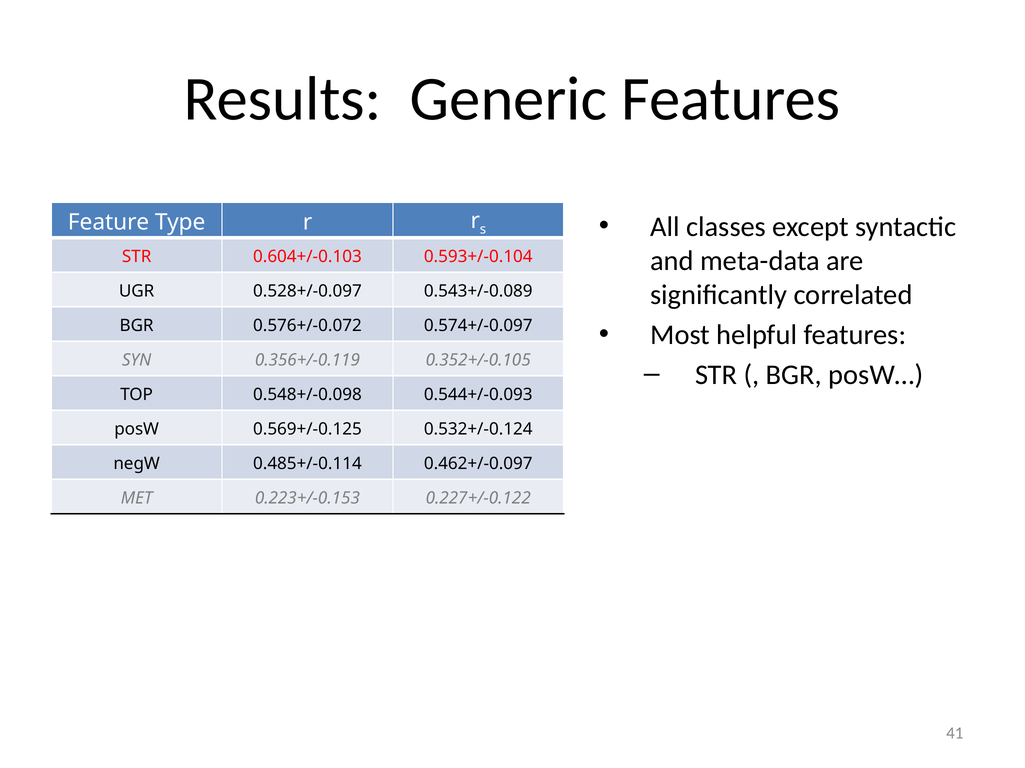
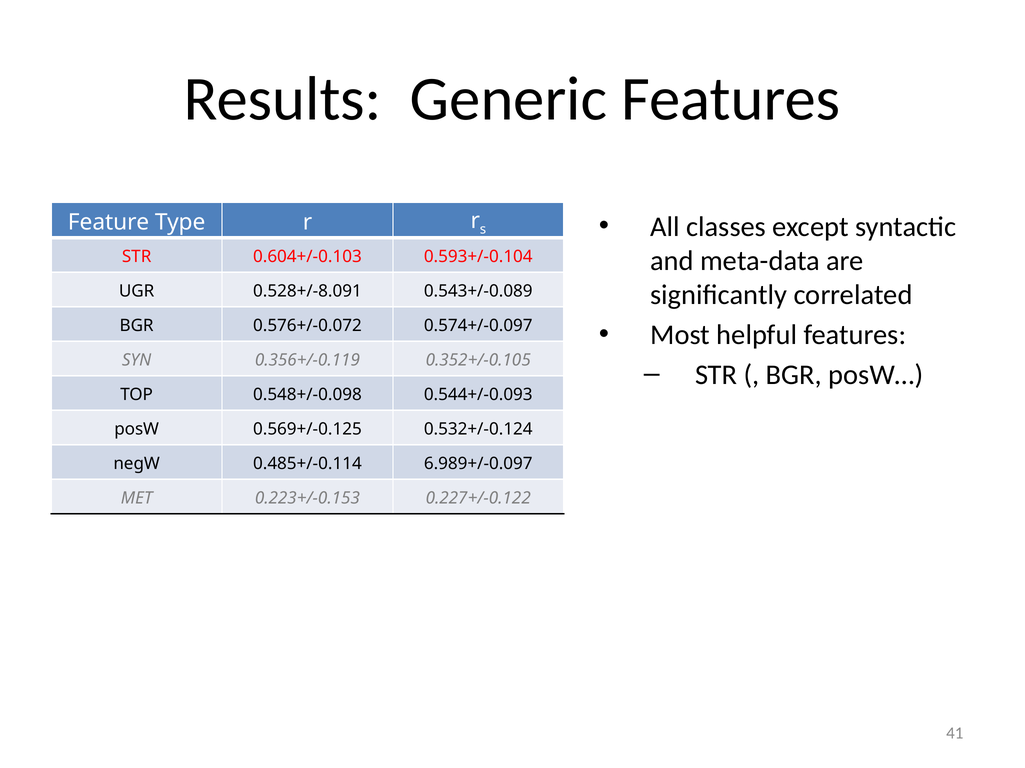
0.528+/-0.097: 0.528+/-0.097 -> 0.528+/-8.091
0.462+/-0.097: 0.462+/-0.097 -> 6.989+/-0.097
